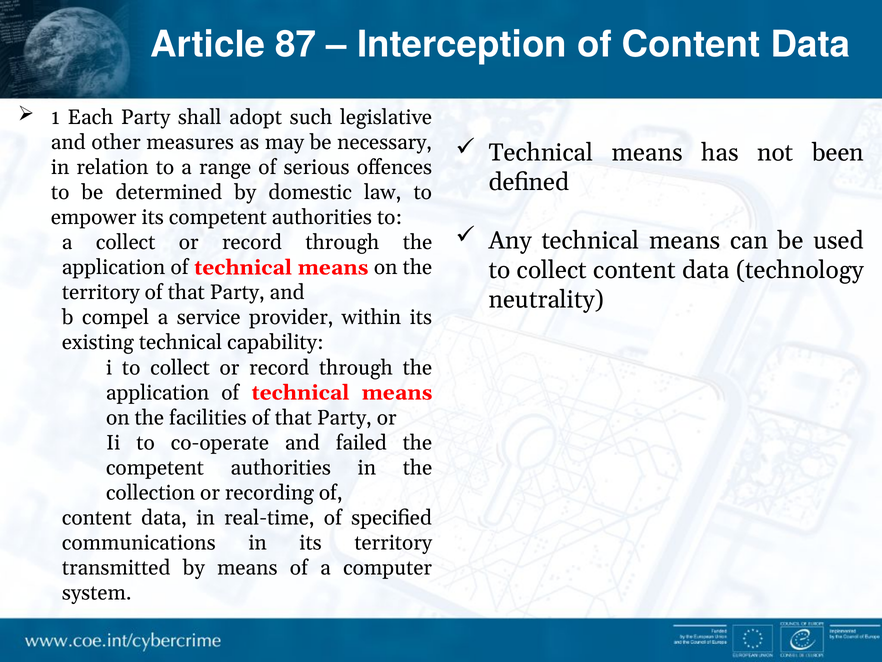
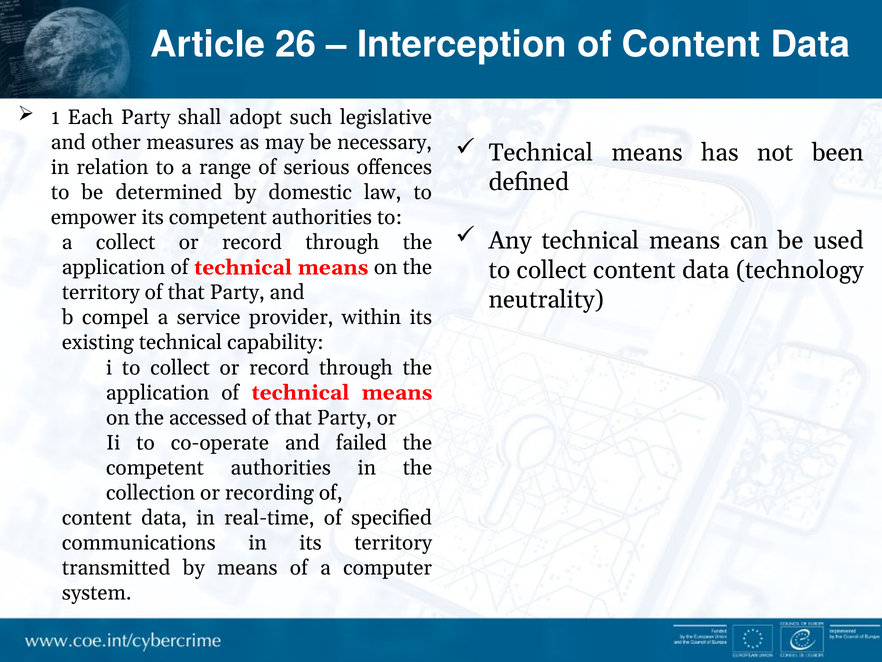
87: 87 -> 26
facilities: facilities -> accessed
